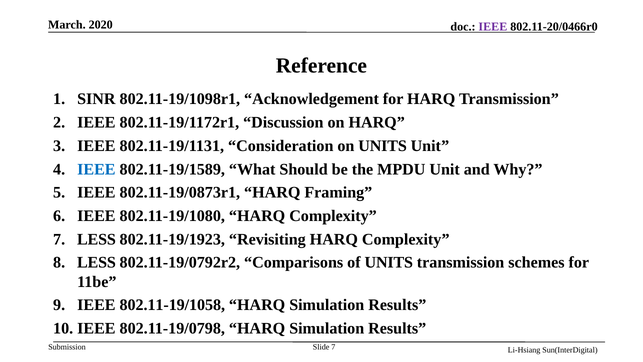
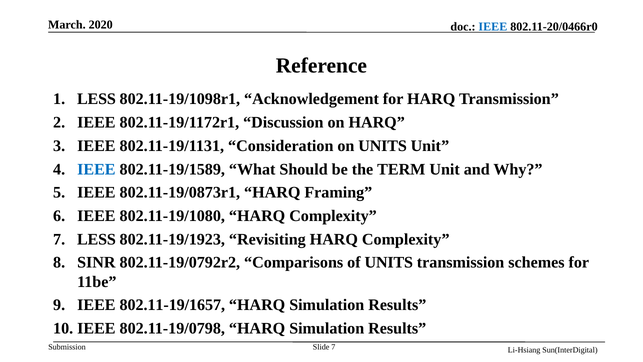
IEEE at (493, 27) colour: purple -> blue
SINR at (96, 99): SINR -> LESS
MPDU: MPDU -> TERM
LESS at (96, 262): LESS -> SINR
802.11-19/1058: 802.11-19/1058 -> 802.11-19/1657
